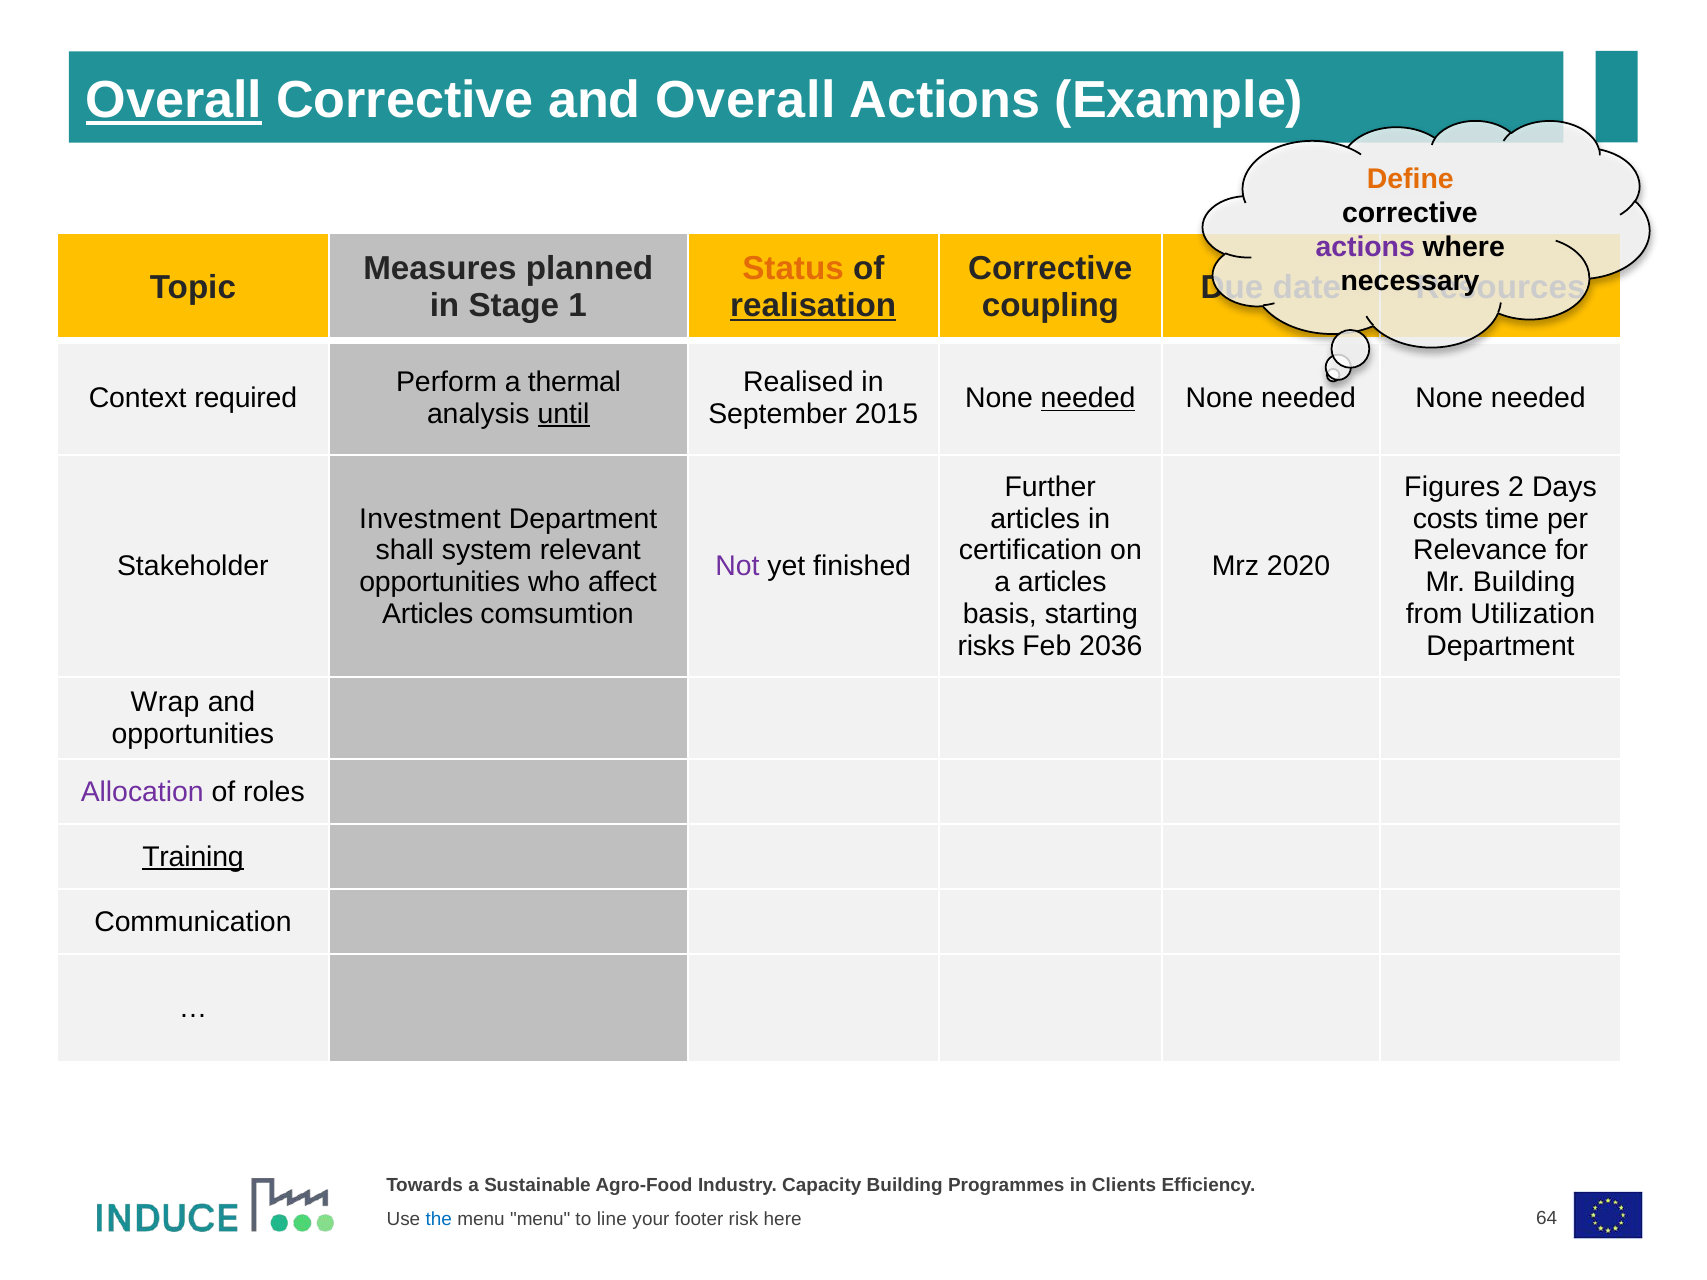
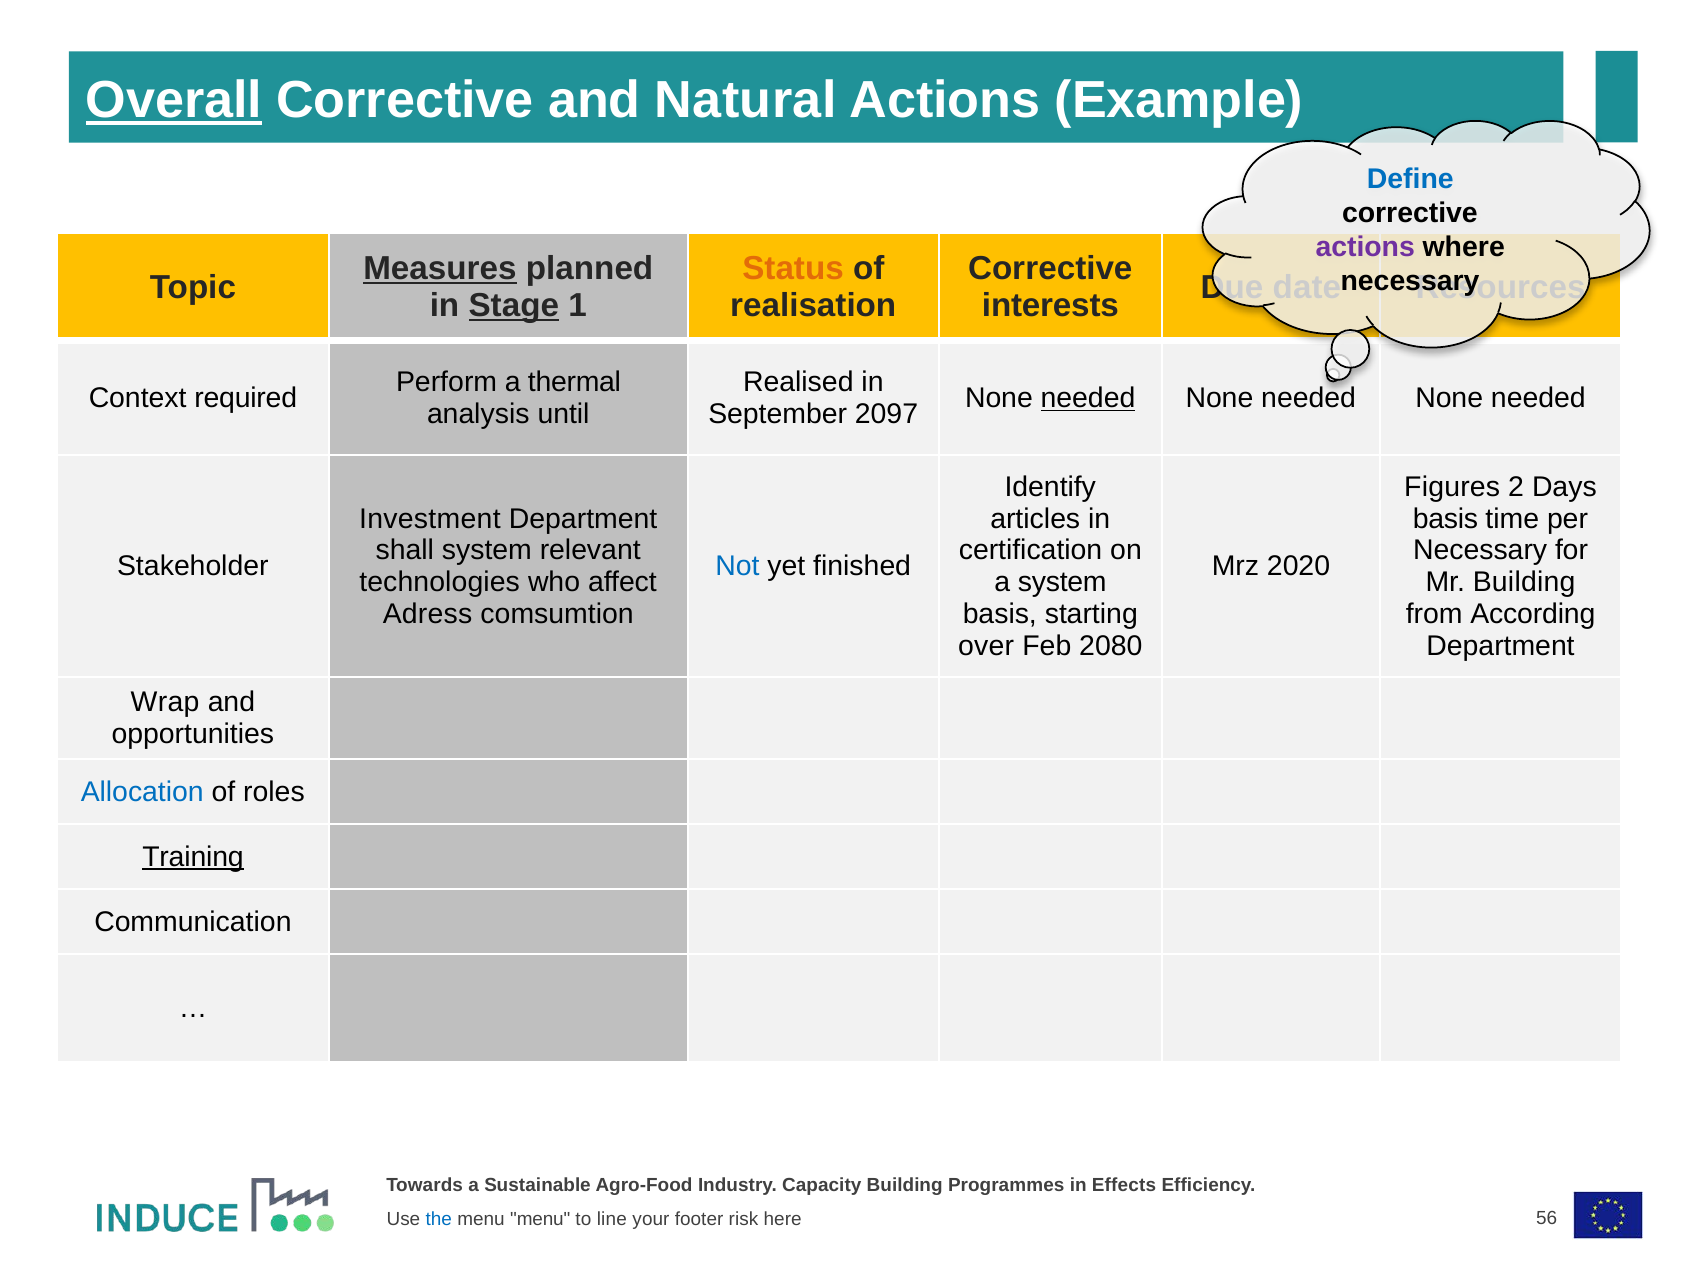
and Overall: Overall -> Natural
Define colour: orange -> blue
Measures underline: none -> present
Stage underline: none -> present
realisation underline: present -> none
coupling: coupling -> interests
until underline: present -> none
2015: 2015 -> 2097
Further: Further -> Identify
costs at (1446, 519): costs -> basis
Relevance at (1480, 551): Relevance -> Necessary
Not colour: purple -> blue
opportunities at (440, 583): opportunities -> technologies
a articles: articles -> system
Articles at (428, 614): Articles -> Adress
Utilization: Utilization -> According
risks: risks -> over
2036: 2036 -> 2080
Allocation colour: purple -> blue
Clients: Clients -> Effects
64: 64 -> 56
